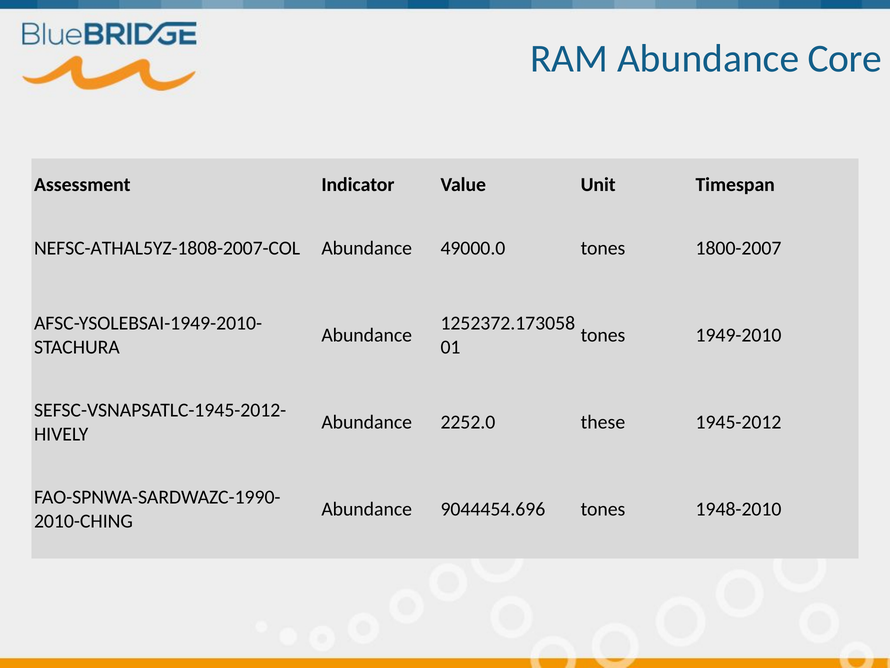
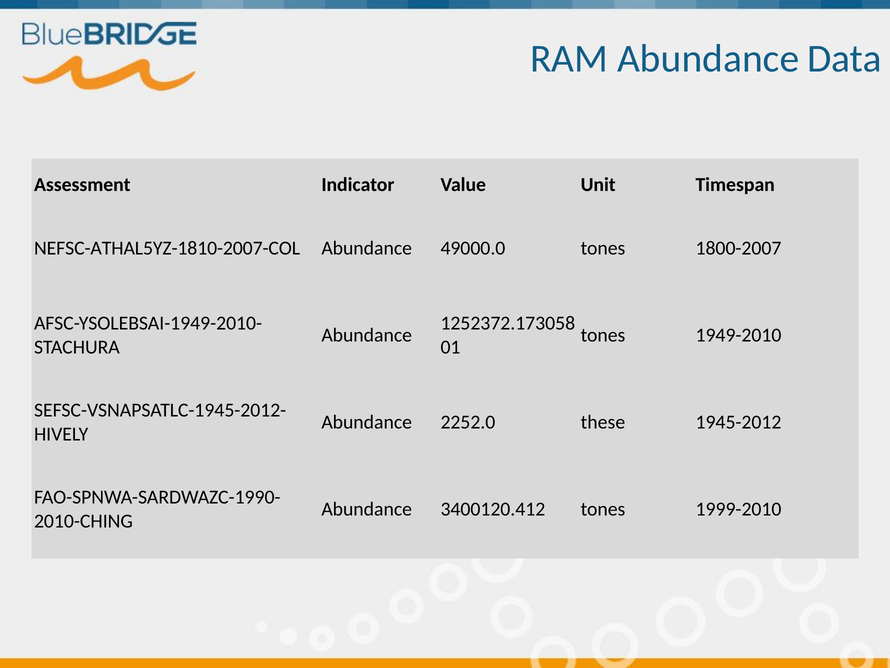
Core: Core -> Data
NEFSC-ATHAL5YZ-1808-2007-COL: NEFSC-ATHAL5YZ-1808-2007-COL -> NEFSC-ATHAL5YZ-1810-2007-COL
9044454.696: 9044454.696 -> 3400120.412
1948-2010: 1948-2010 -> 1999-2010
